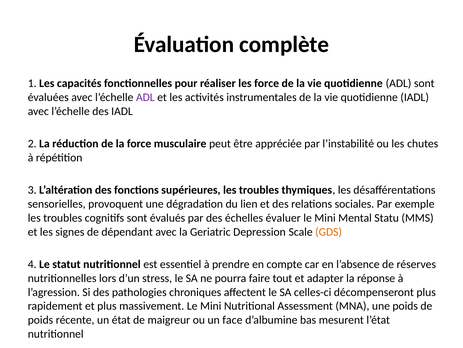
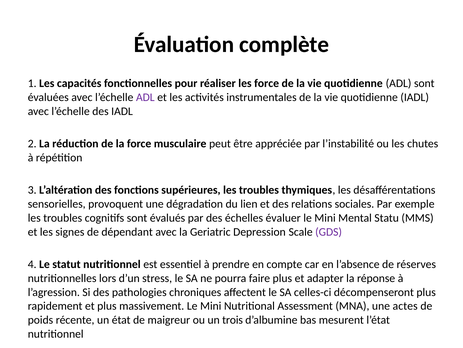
GDS colour: orange -> purple
faire tout: tout -> plus
une poids: poids -> actes
face: face -> trois
